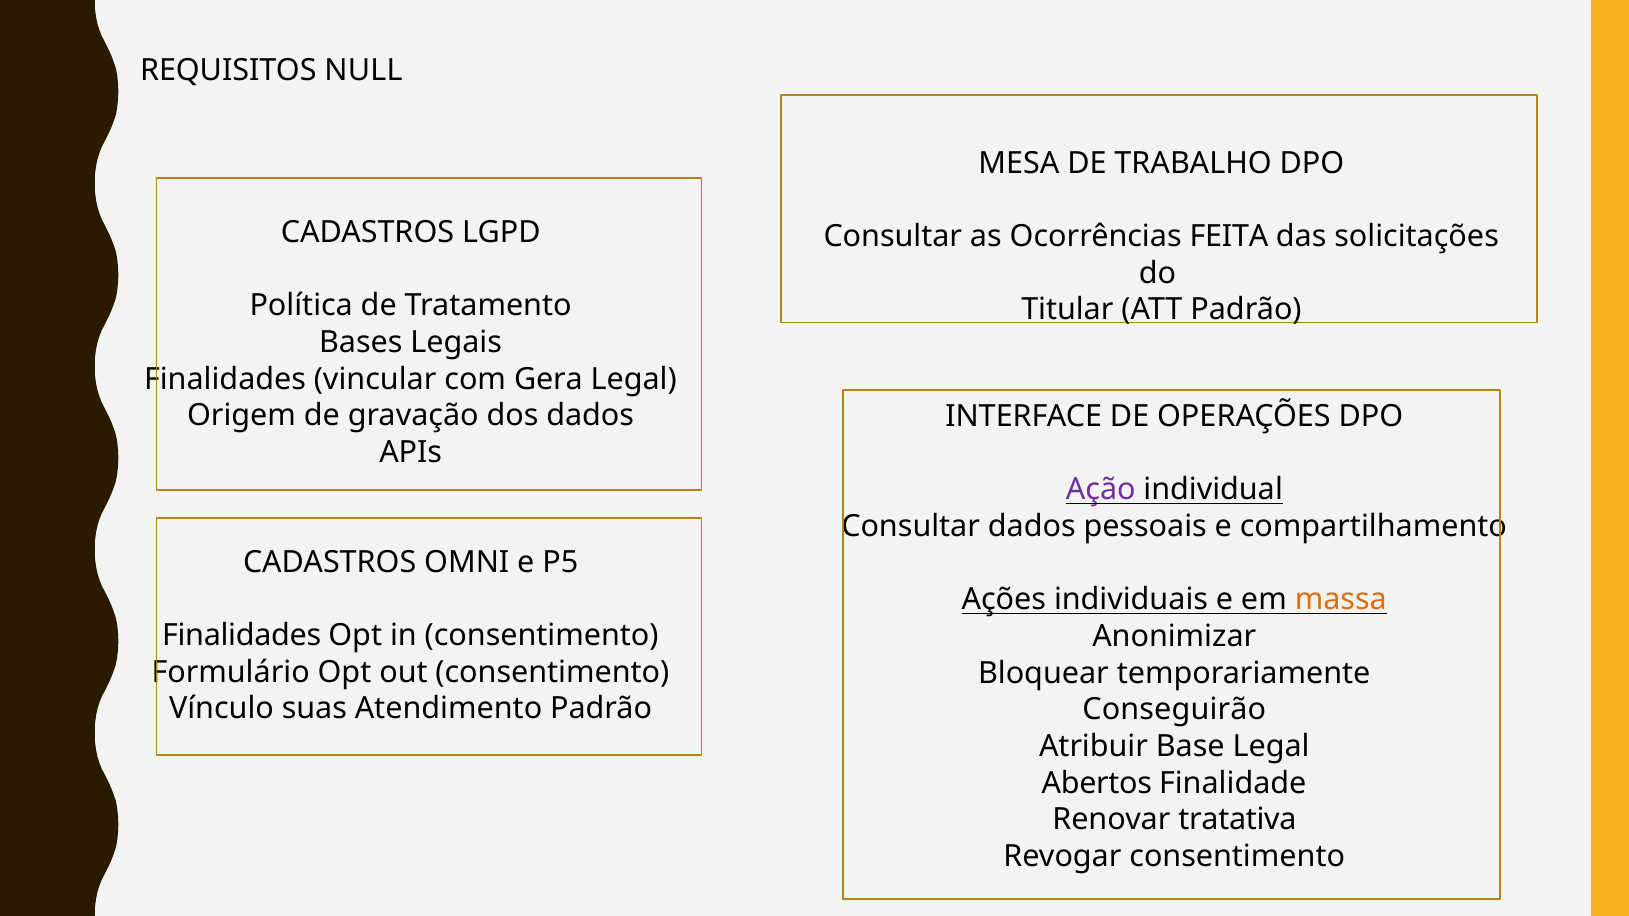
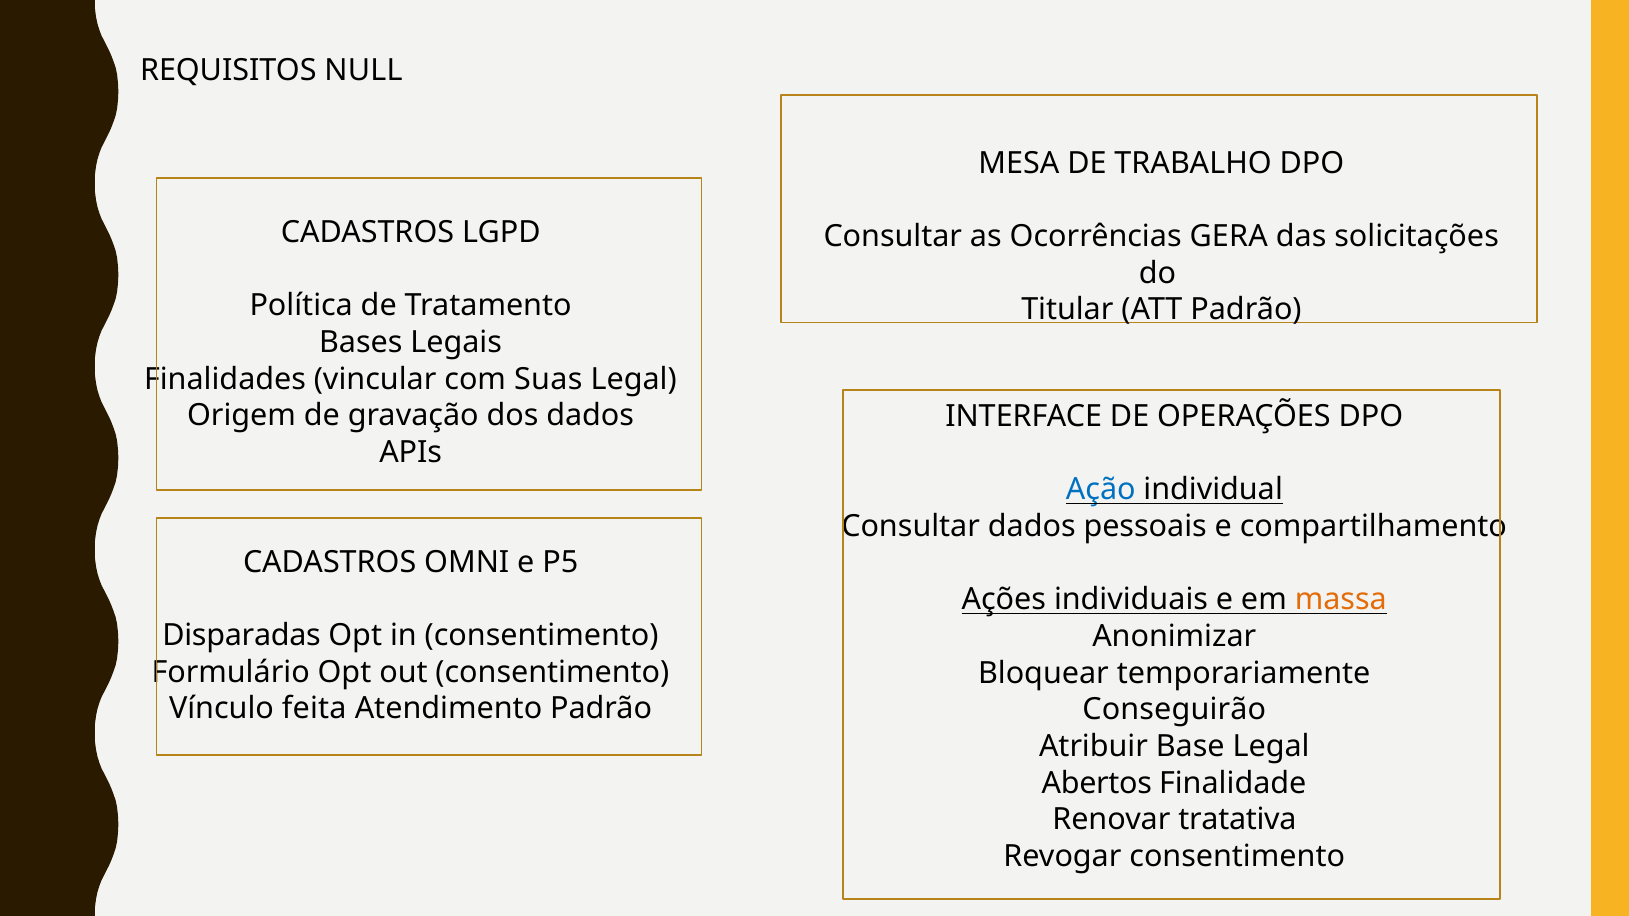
FEITA: FEITA -> GERA
Gera: Gera -> Suas
Ação colour: purple -> blue
Finalidades at (242, 636): Finalidades -> Disparadas
suas: suas -> feita
